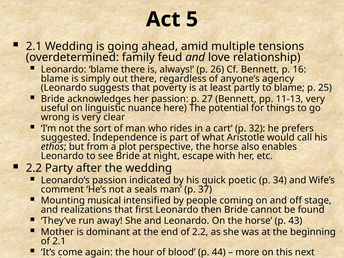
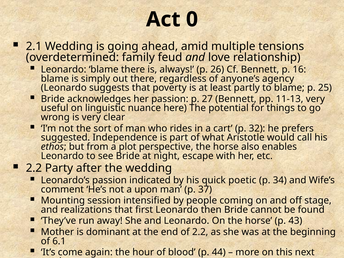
5: 5 -> 0
seals: seals -> upon
musical: musical -> session
of 2.1: 2.1 -> 6.1
